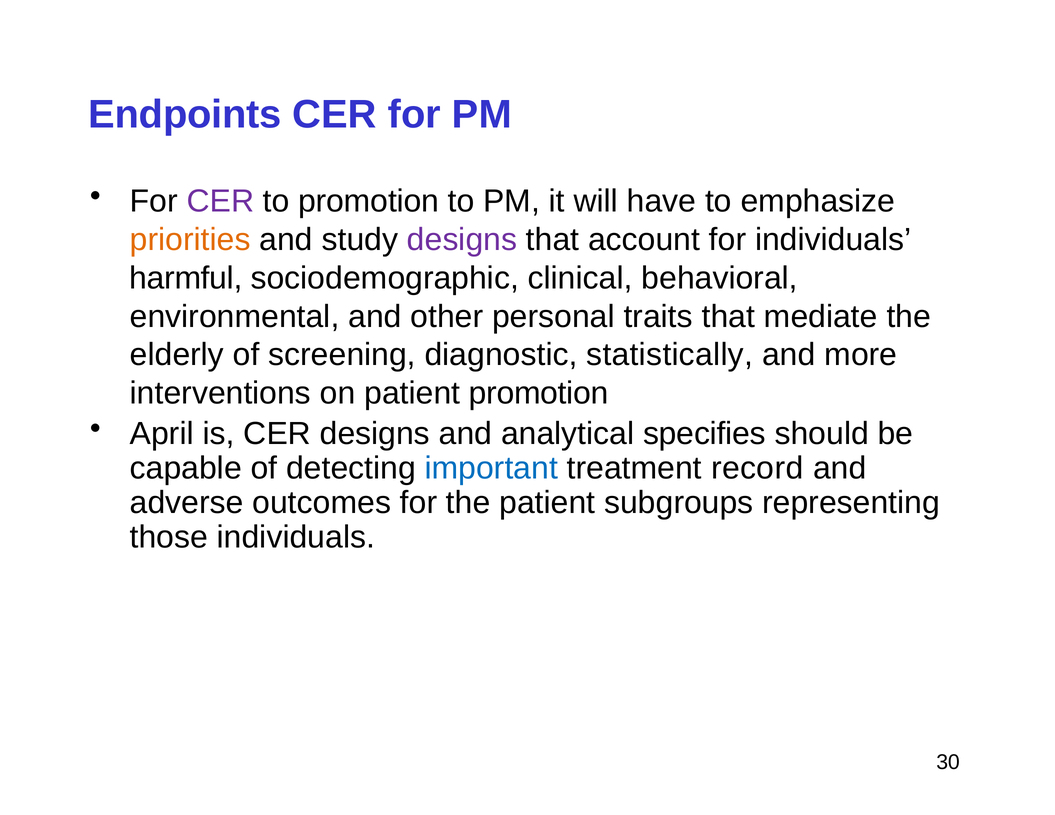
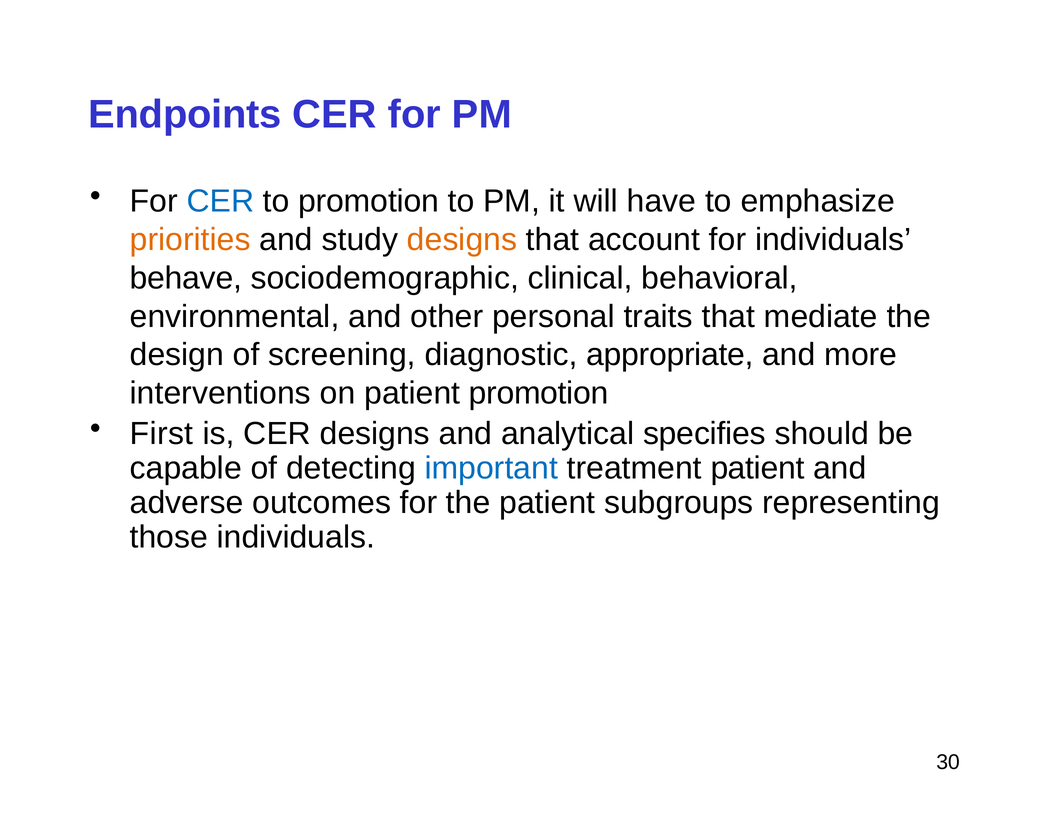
CER at (220, 201) colour: purple -> blue
designs at (462, 240) colour: purple -> orange
harmful: harmful -> behave
elderly: elderly -> design
statistically: statistically -> appropriate
April: April -> First
treatment record: record -> patient
